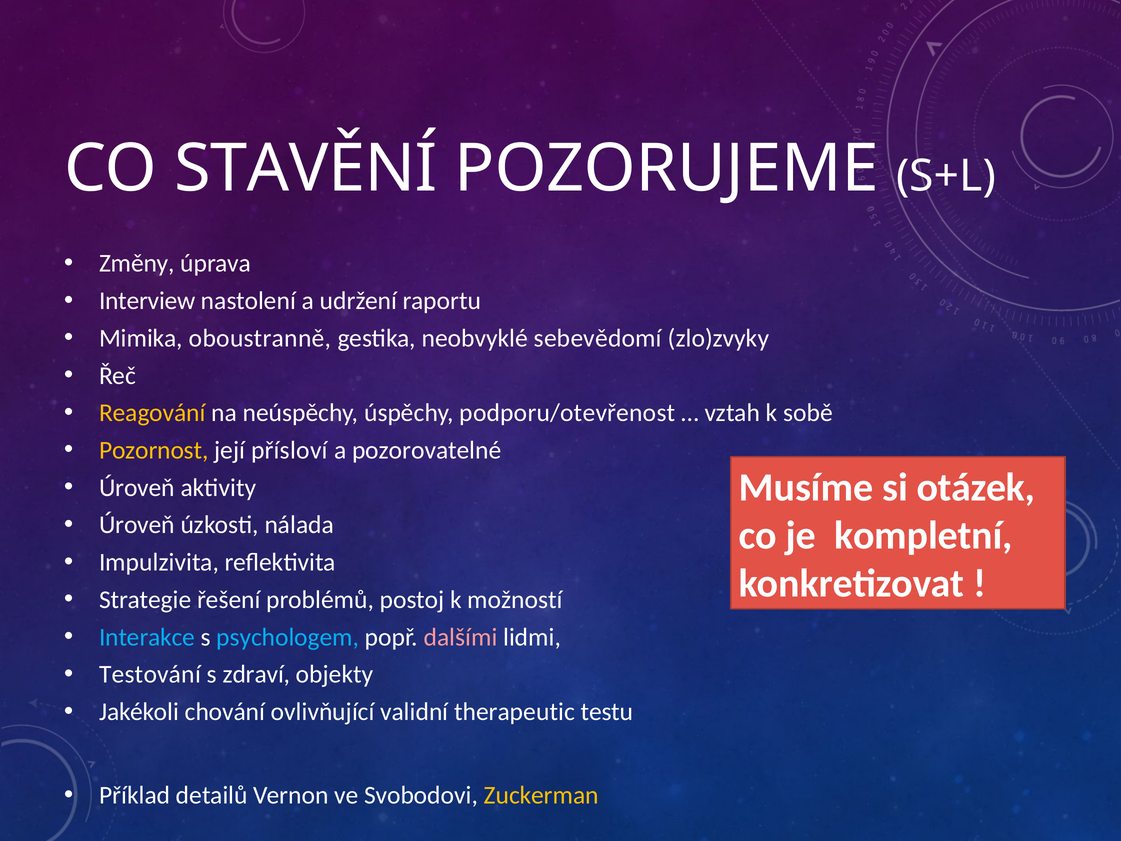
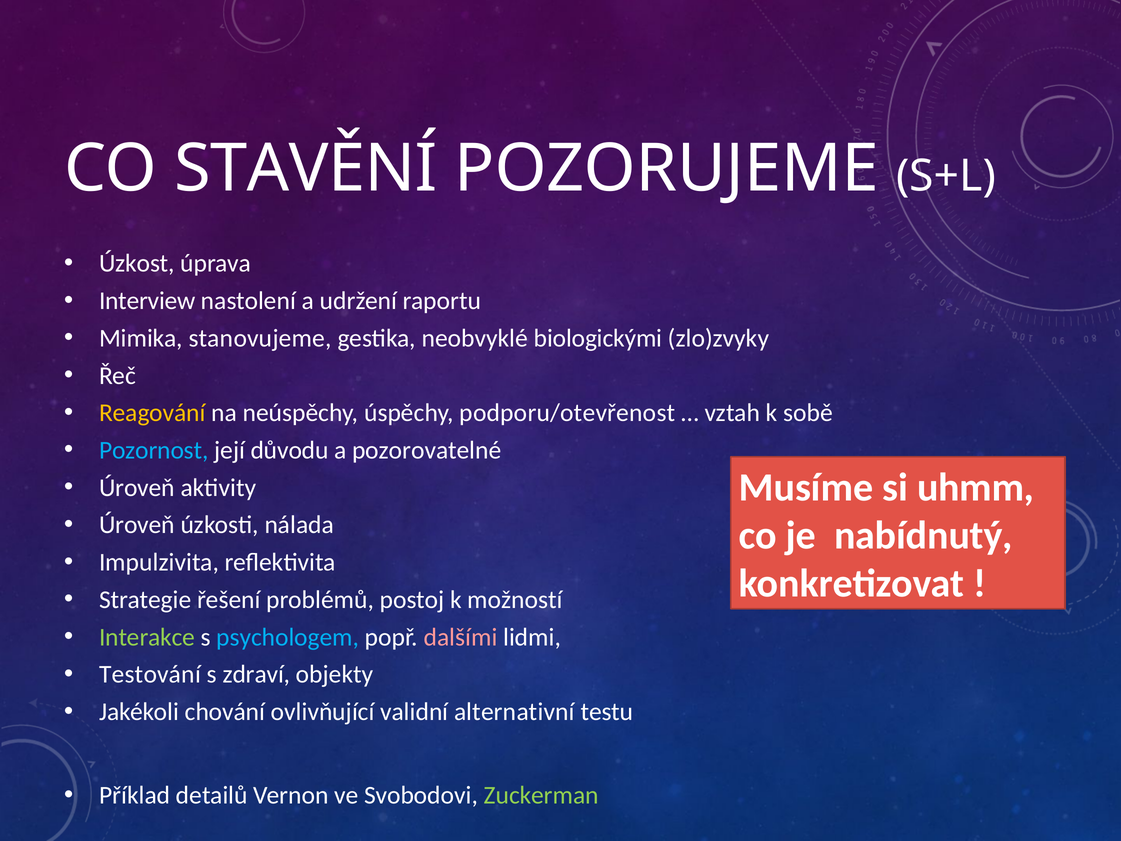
Změny: Změny -> Úzkost
oboustranně: oboustranně -> stanovujeme
sebevědomí: sebevědomí -> biologickými
Pozornost colour: yellow -> light blue
přísloví: přísloví -> důvodu
otázek: otázek -> uhmm
kompletní: kompletní -> nabídnutý
Interakce colour: light blue -> light green
therapeutic: therapeutic -> alternativní
Zuckerman colour: yellow -> light green
